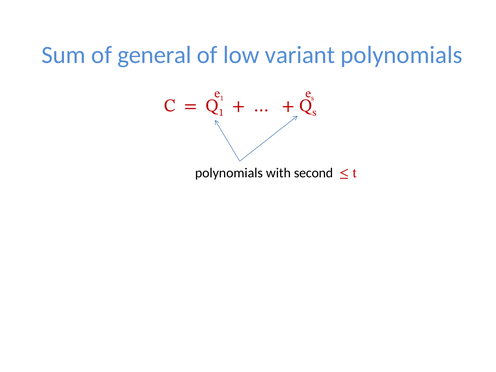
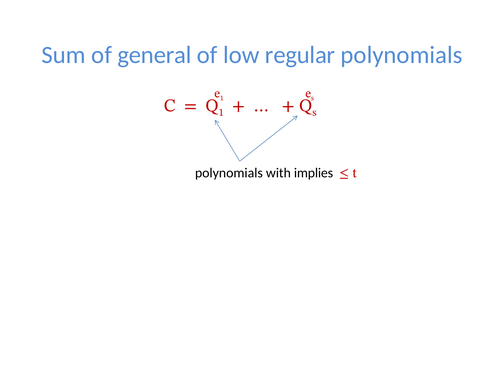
variant: variant -> regular
second: second -> implies
